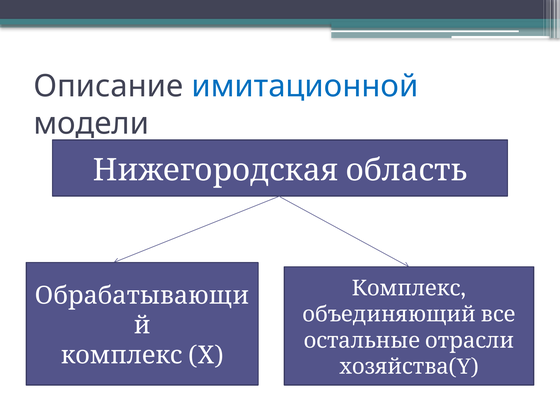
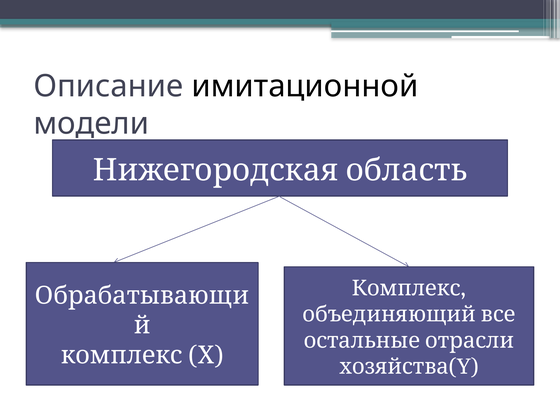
имитационной colour: blue -> black
